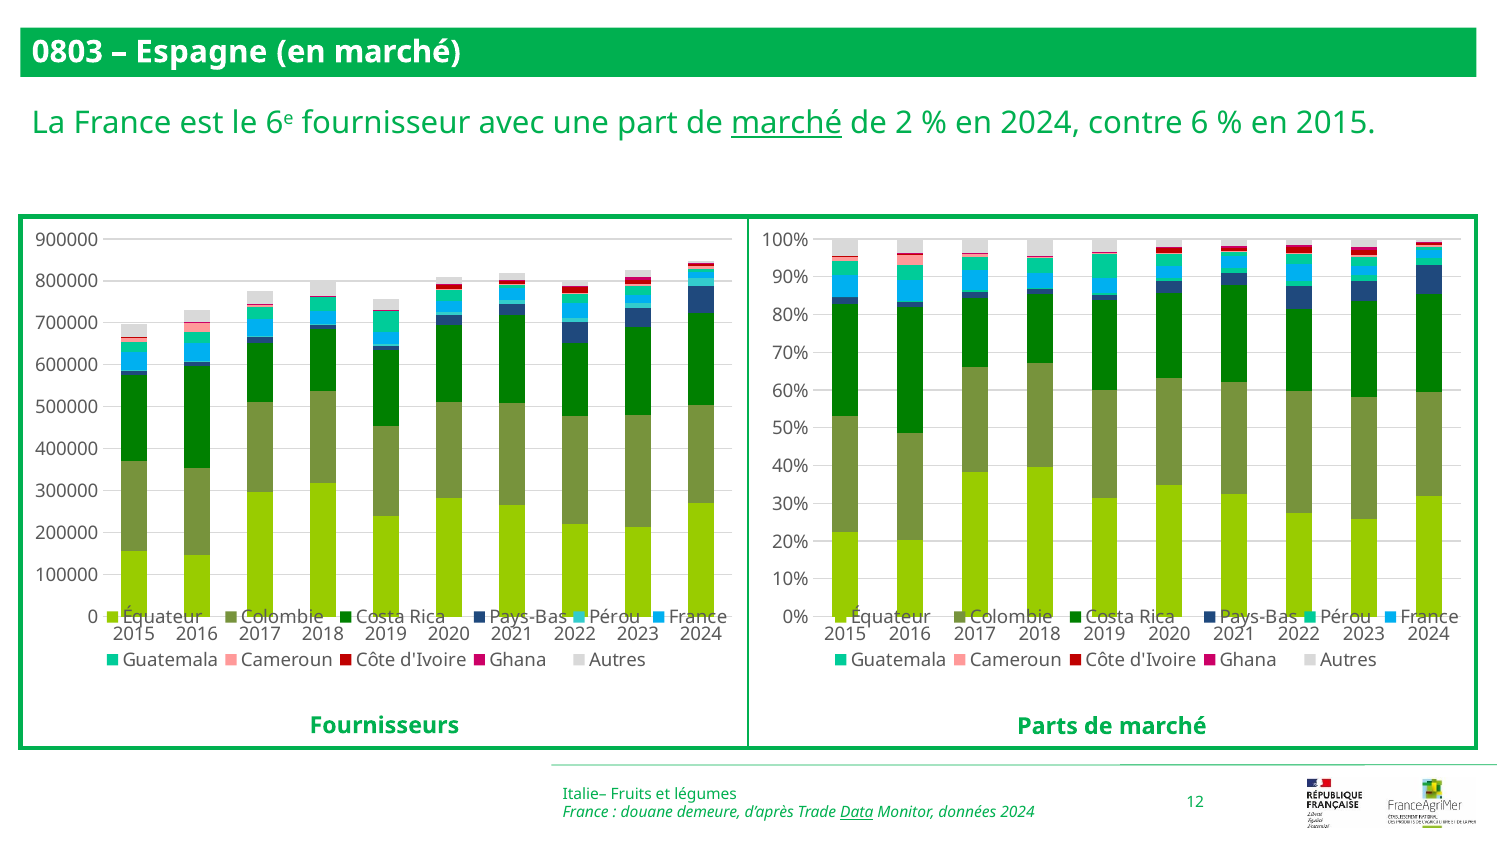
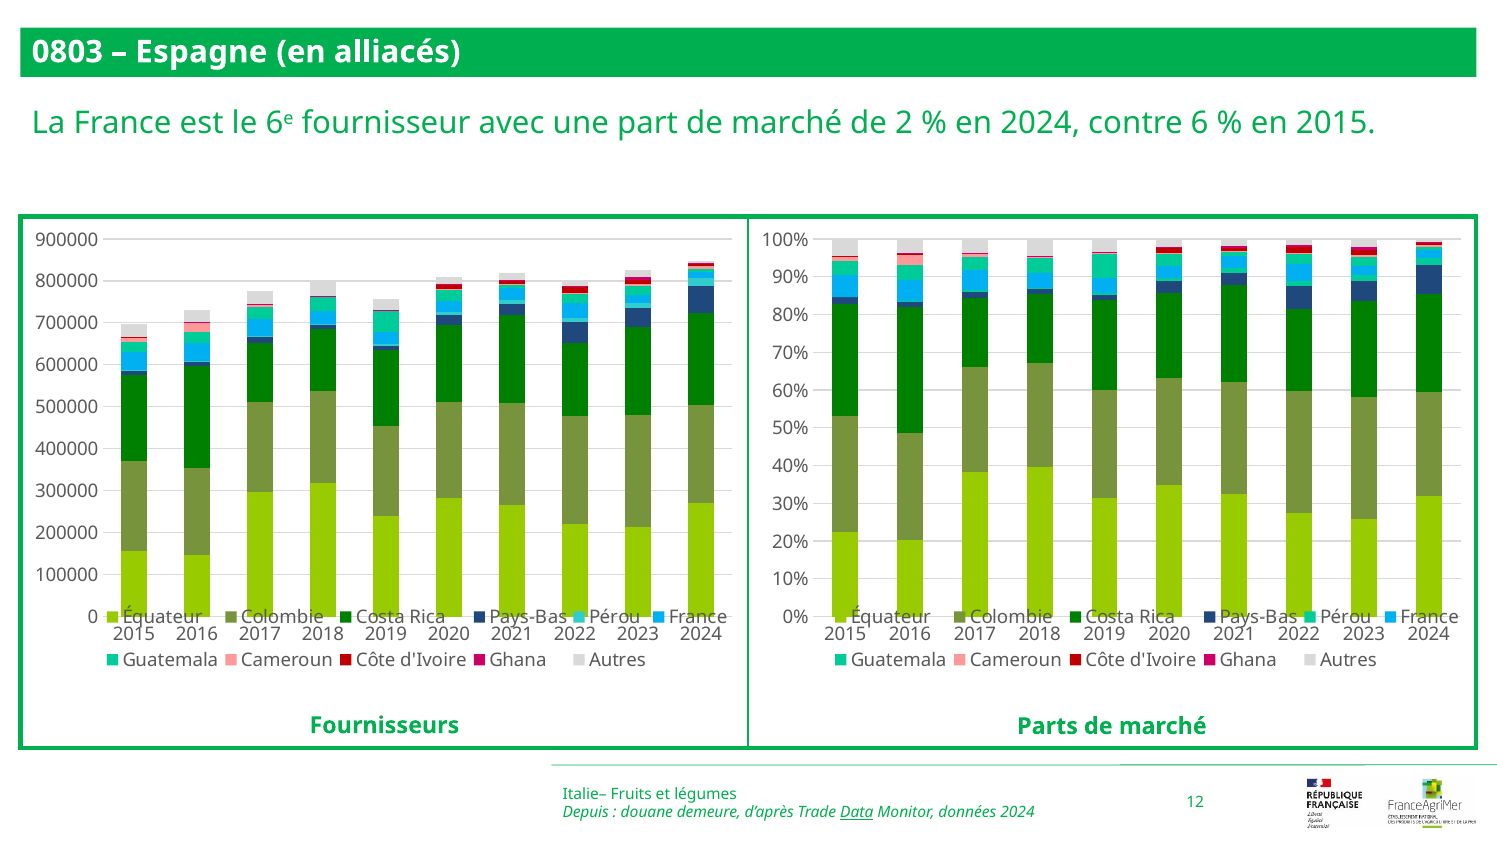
en marché: marché -> alliacés
marché at (787, 124) underline: present -> none
France at (586, 813): France -> Depuis
